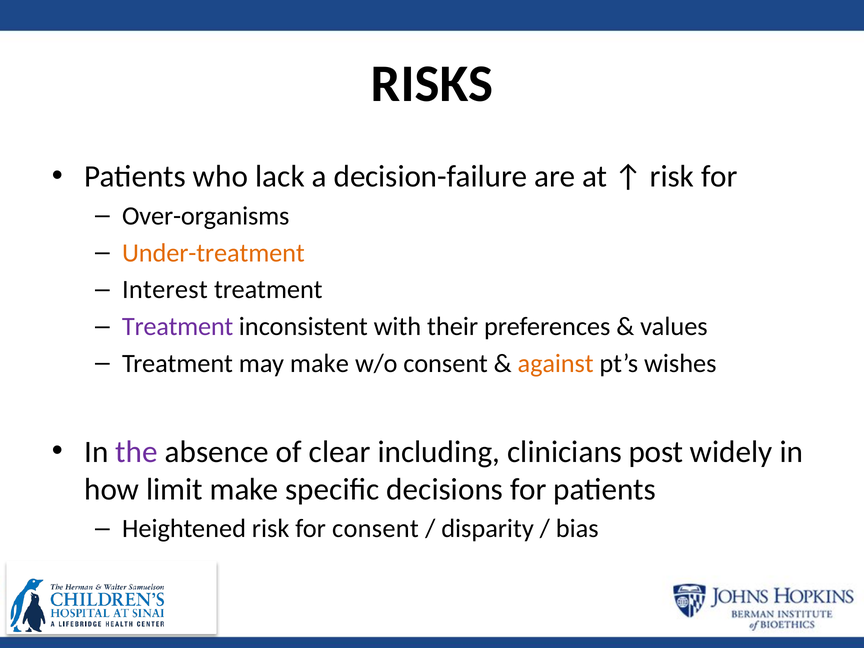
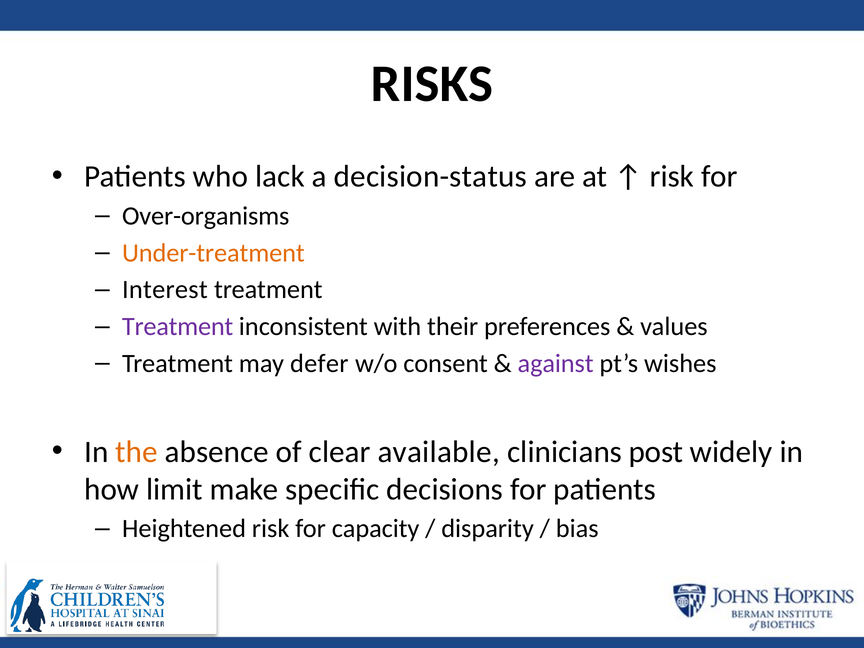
decision-failure: decision-failure -> decision-status
may make: make -> defer
against colour: orange -> purple
the colour: purple -> orange
including: including -> available
for consent: consent -> capacity
